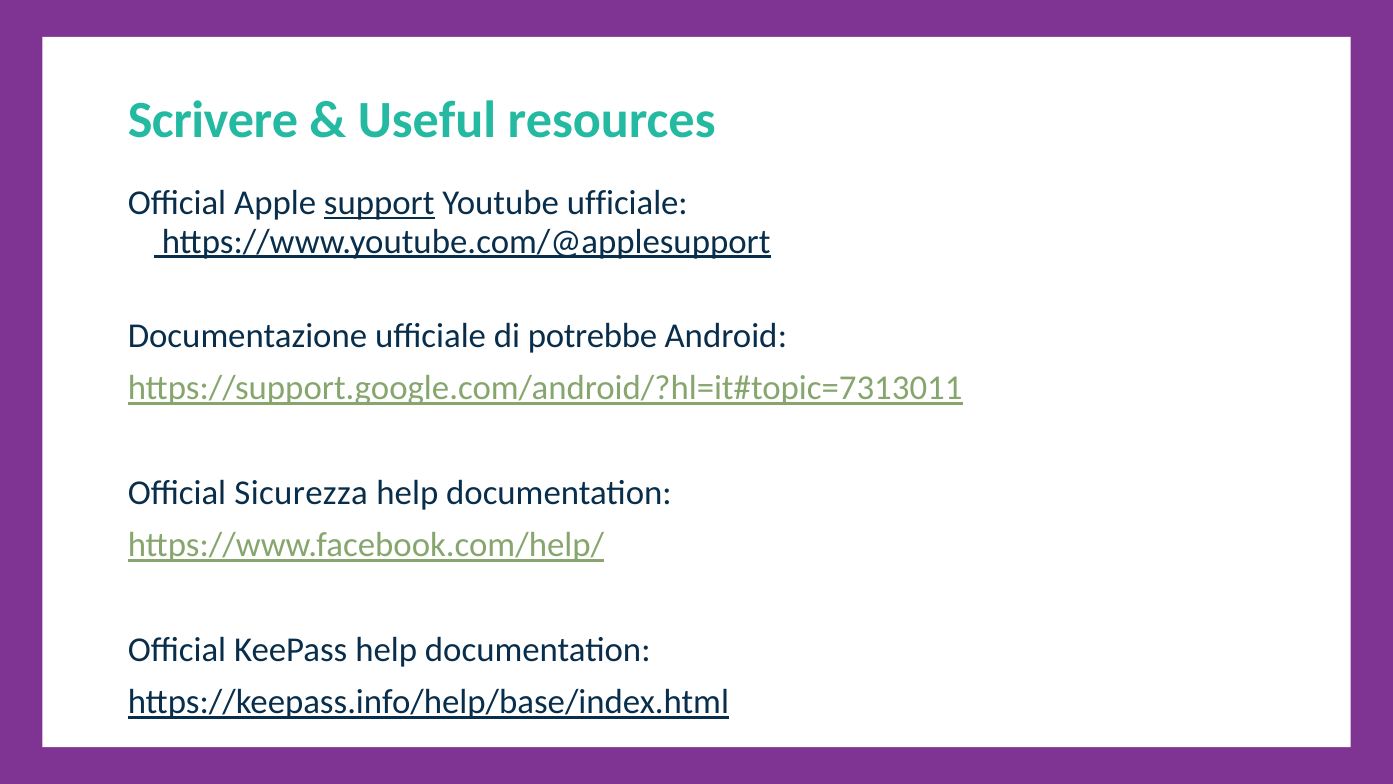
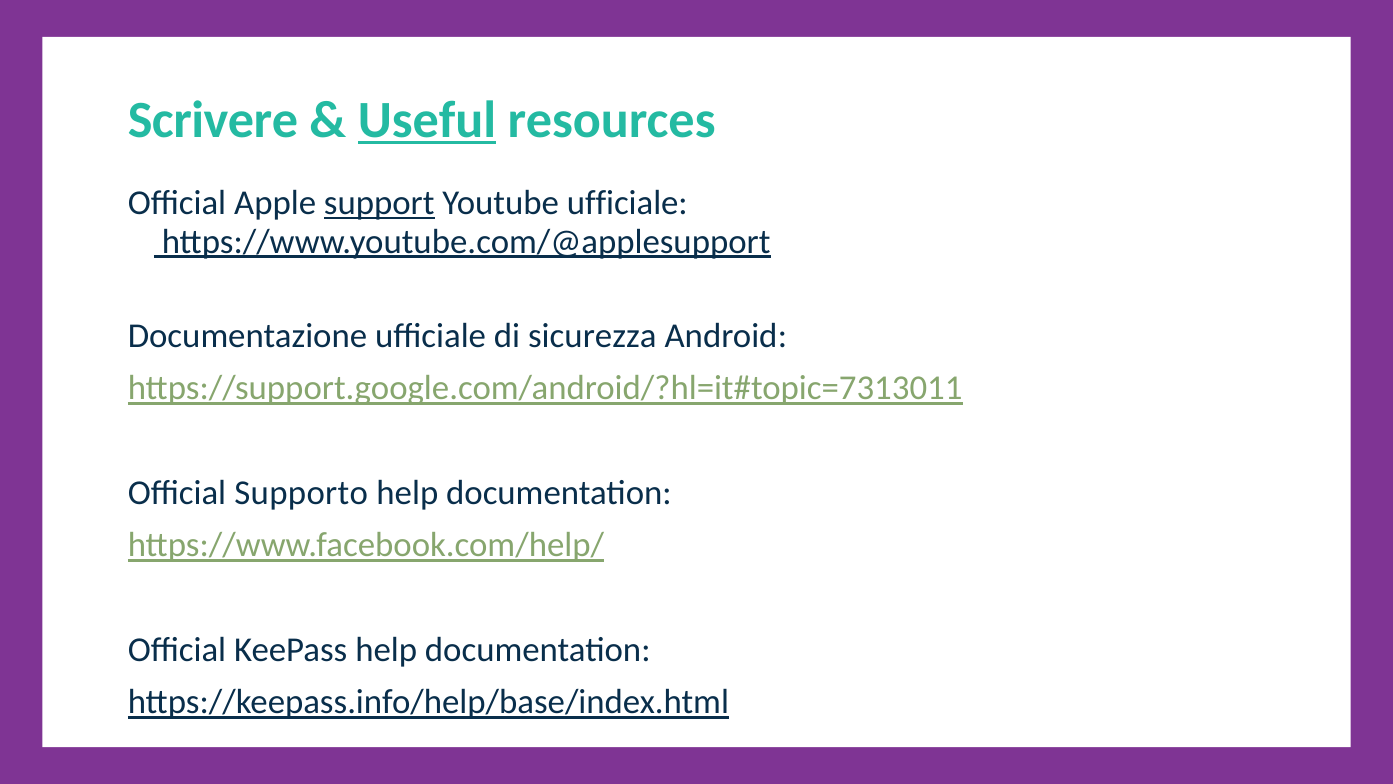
Useful underline: none -> present
potrebbe: potrebbe -> sicurezza
Sicurezza: Sicurezza -> Supporto
